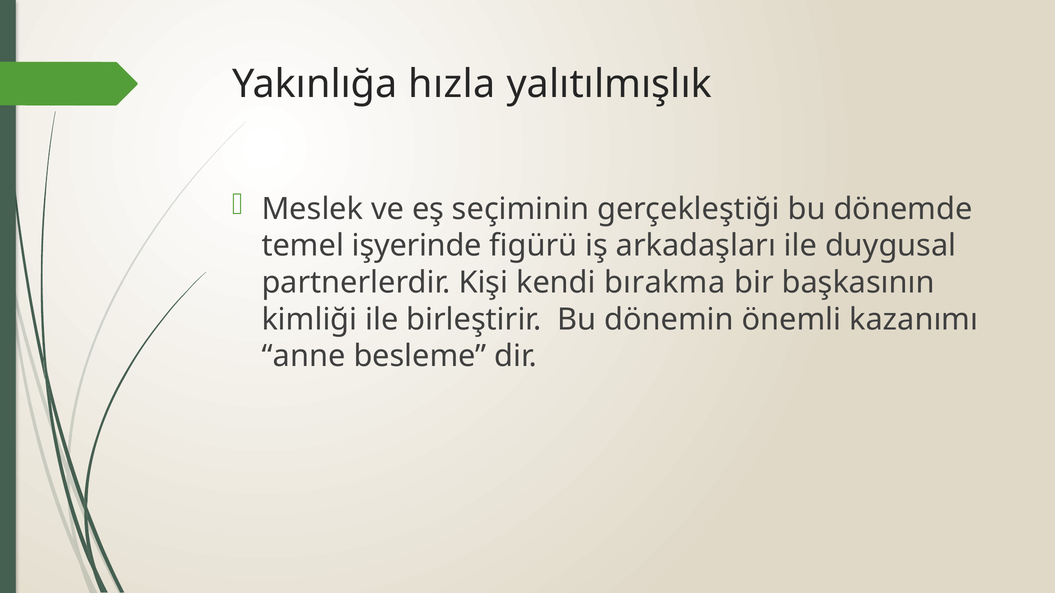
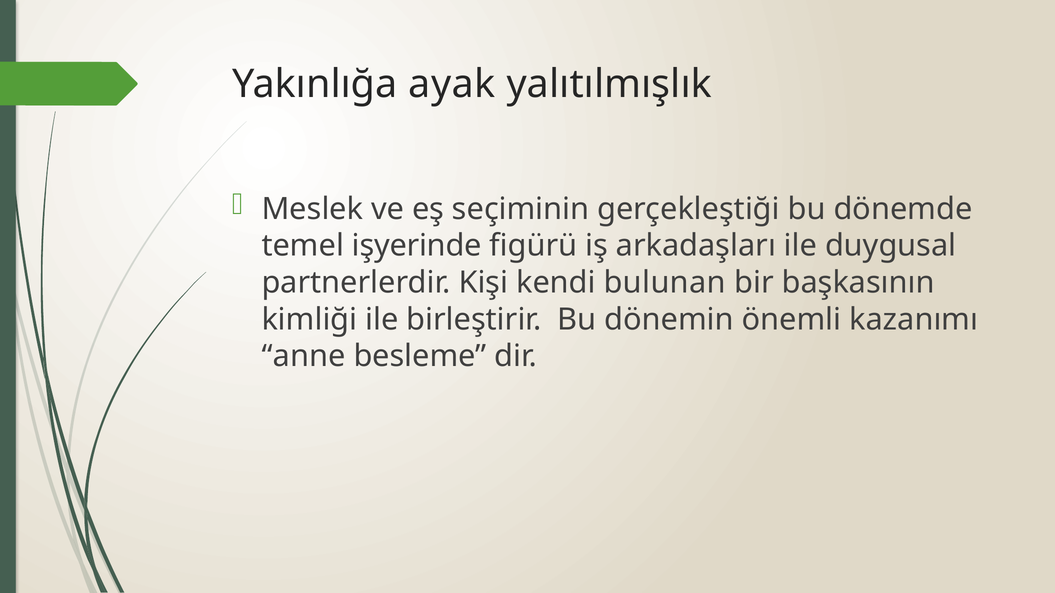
hızla: hızla -> ayak
bırakma: bırakma -> bulunan
